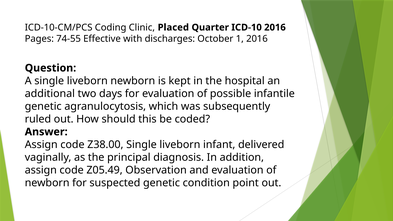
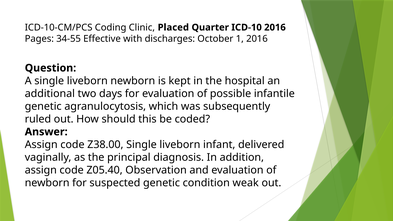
74-55: 74-55 -> 34-55
Z05.49: Z05.49 -> Z05.40
point: point -> weak
